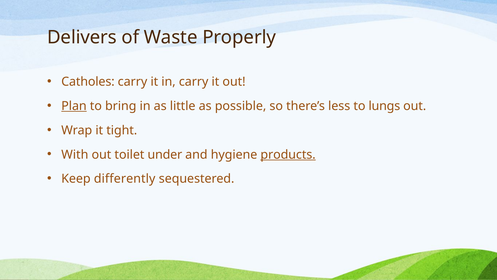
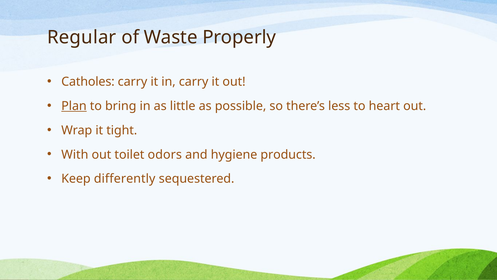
Delivers: Delivers -> Regular
lungs: lungs -> heart
under: under -> odors
products underline: present -> none
